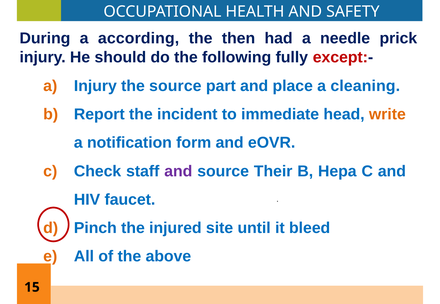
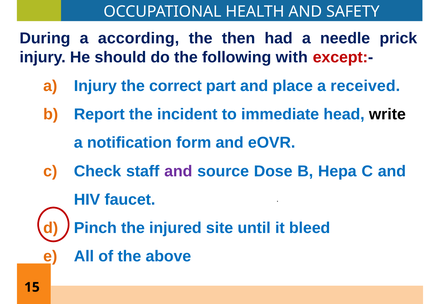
fully: fully -> with
the source: source -> correct
cleaning: cleaning -> received
write colour: orange -> black
Their: Their -> Dose
